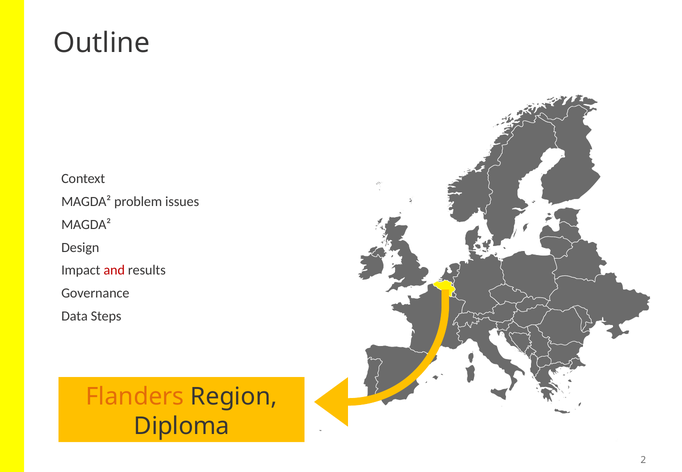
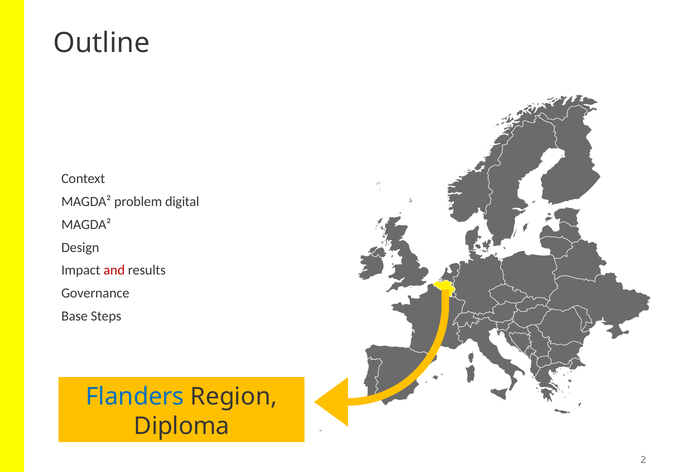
issues: issues -> digital
Data: Data -> Base
Flanders colour: orange -> blue
